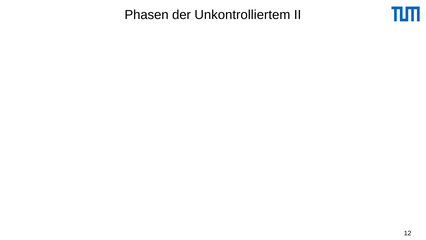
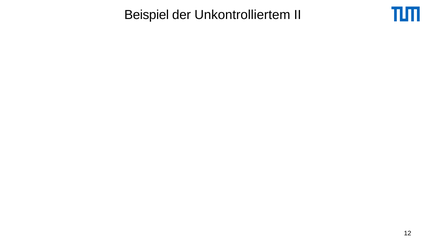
Phasen: Phasen -> Beispiel
